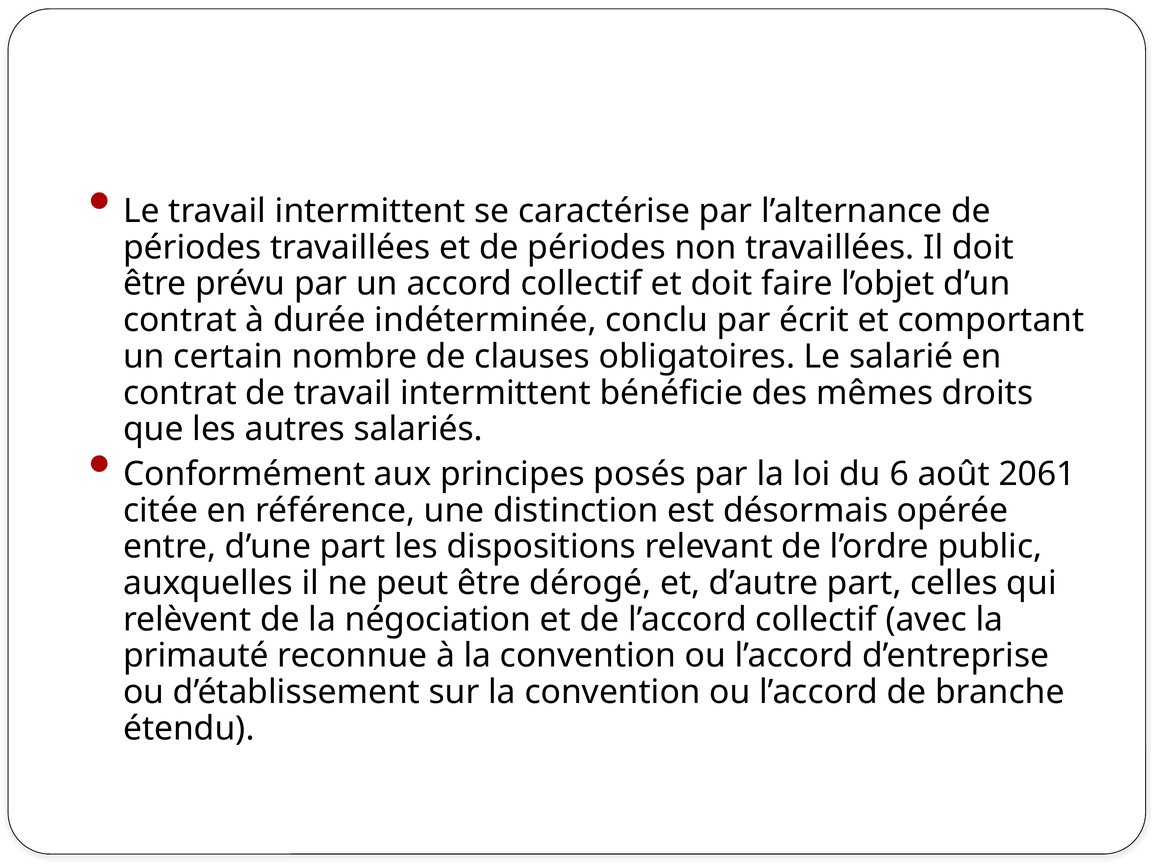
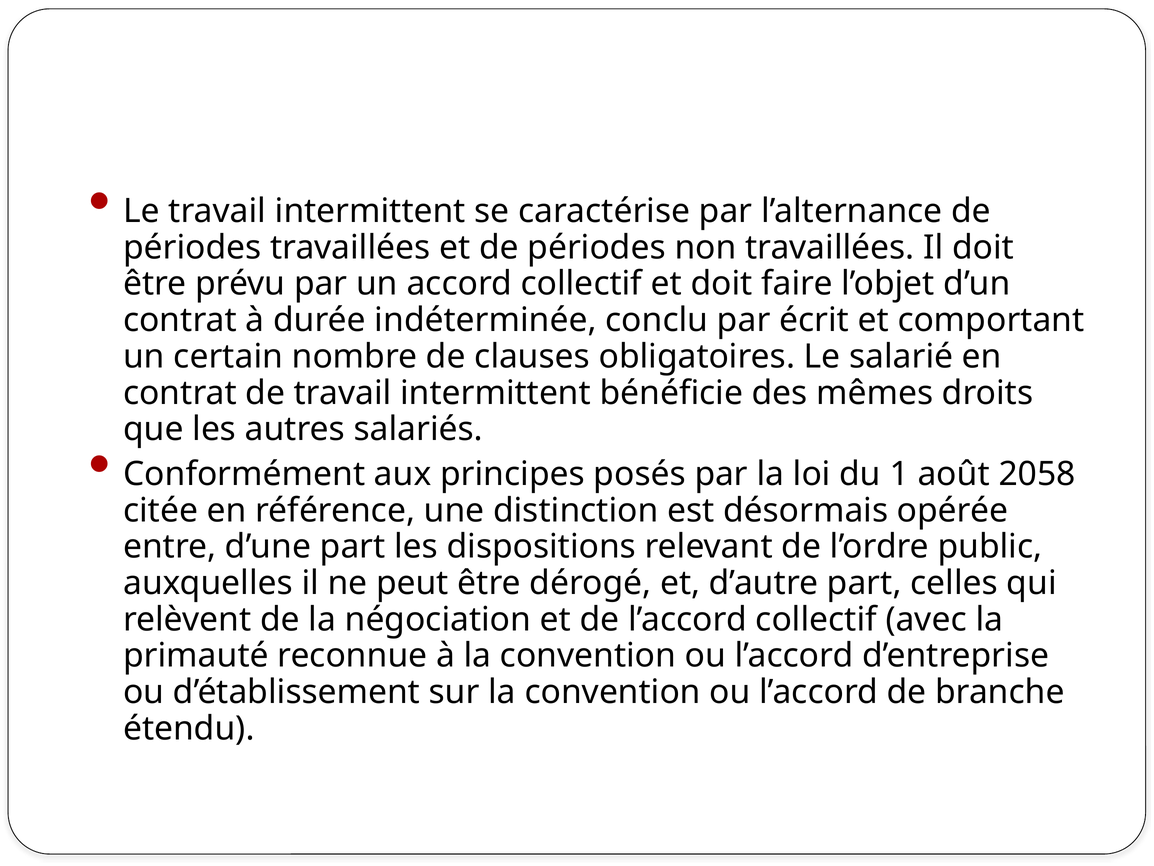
6: 6 -> 1
2061: 2061 -> 2058
